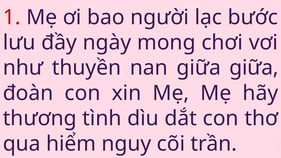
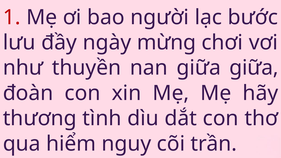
mong: mong -> mừng
